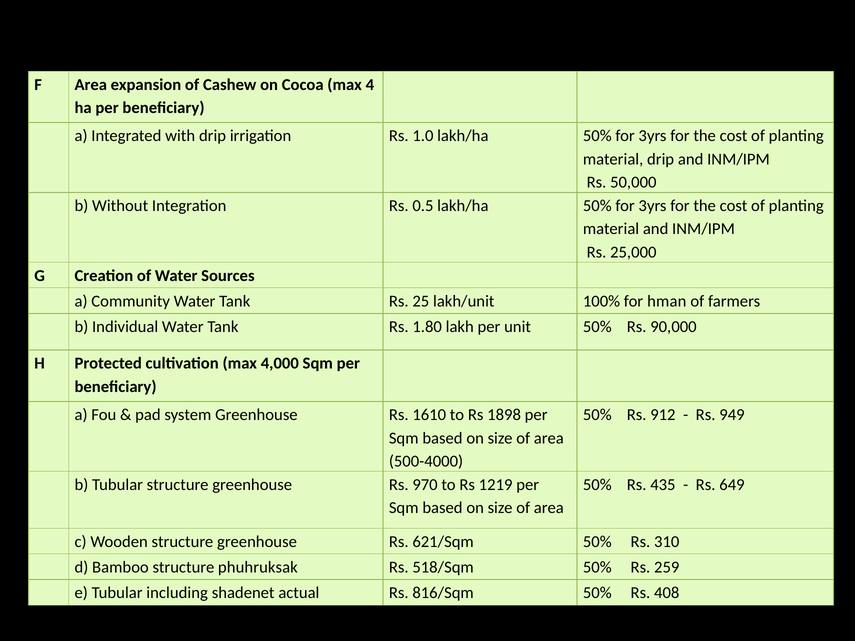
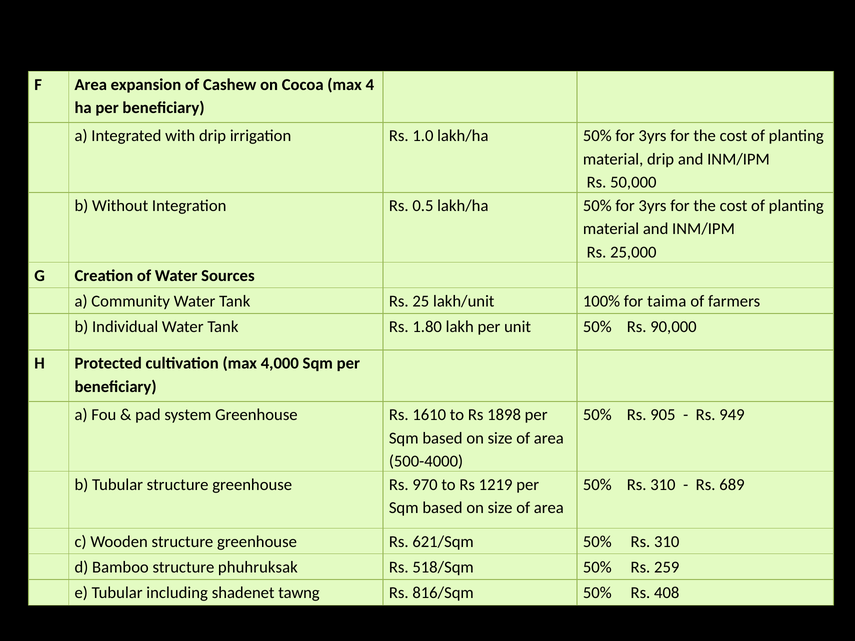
hman: hman -> taima
912: 912 -> 905
435 at (663, 485): 435 -> 310
649: 649 -> 689
actual: actual -> tawng
